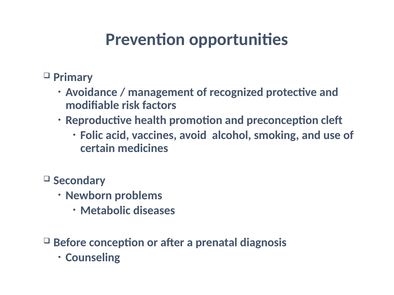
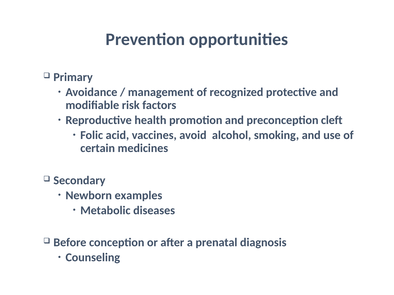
problems: problems -> examples
